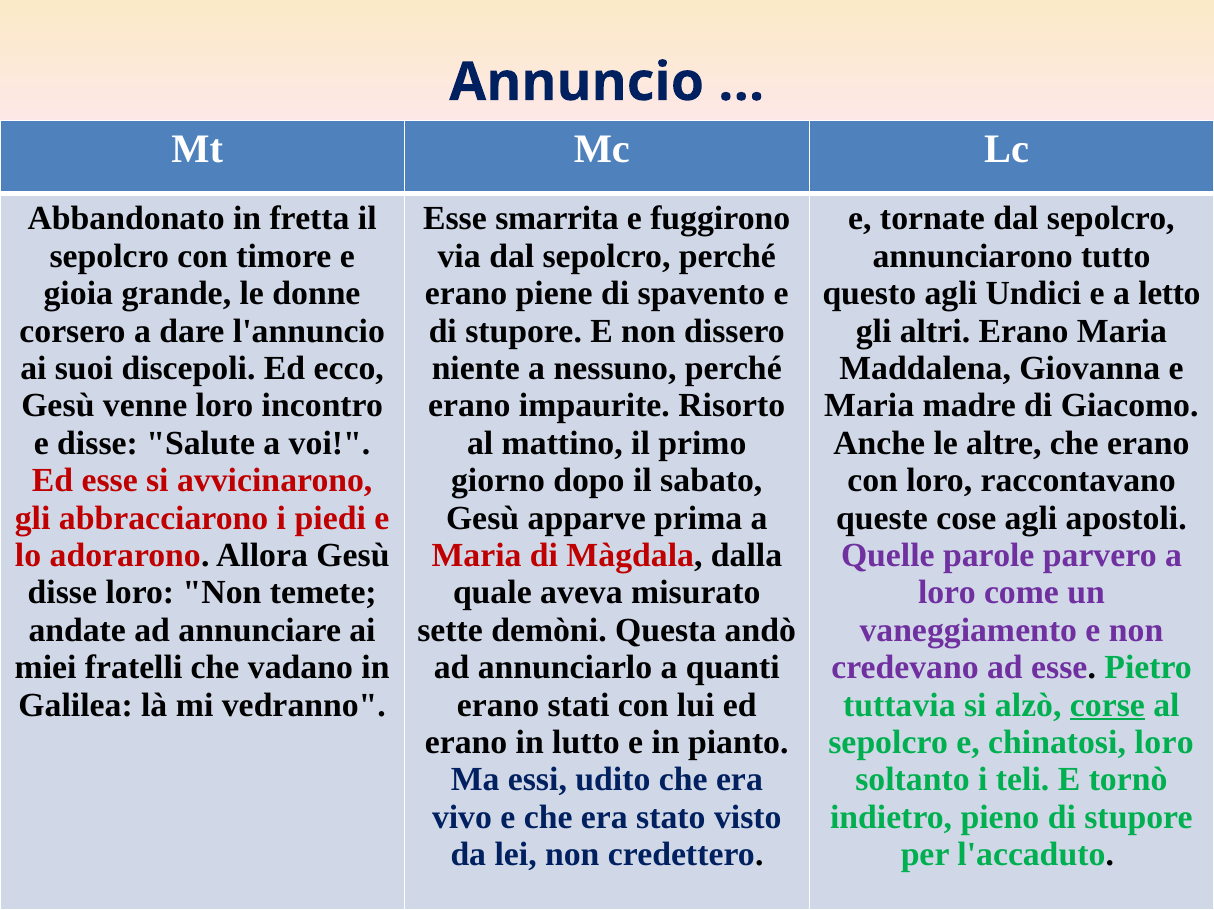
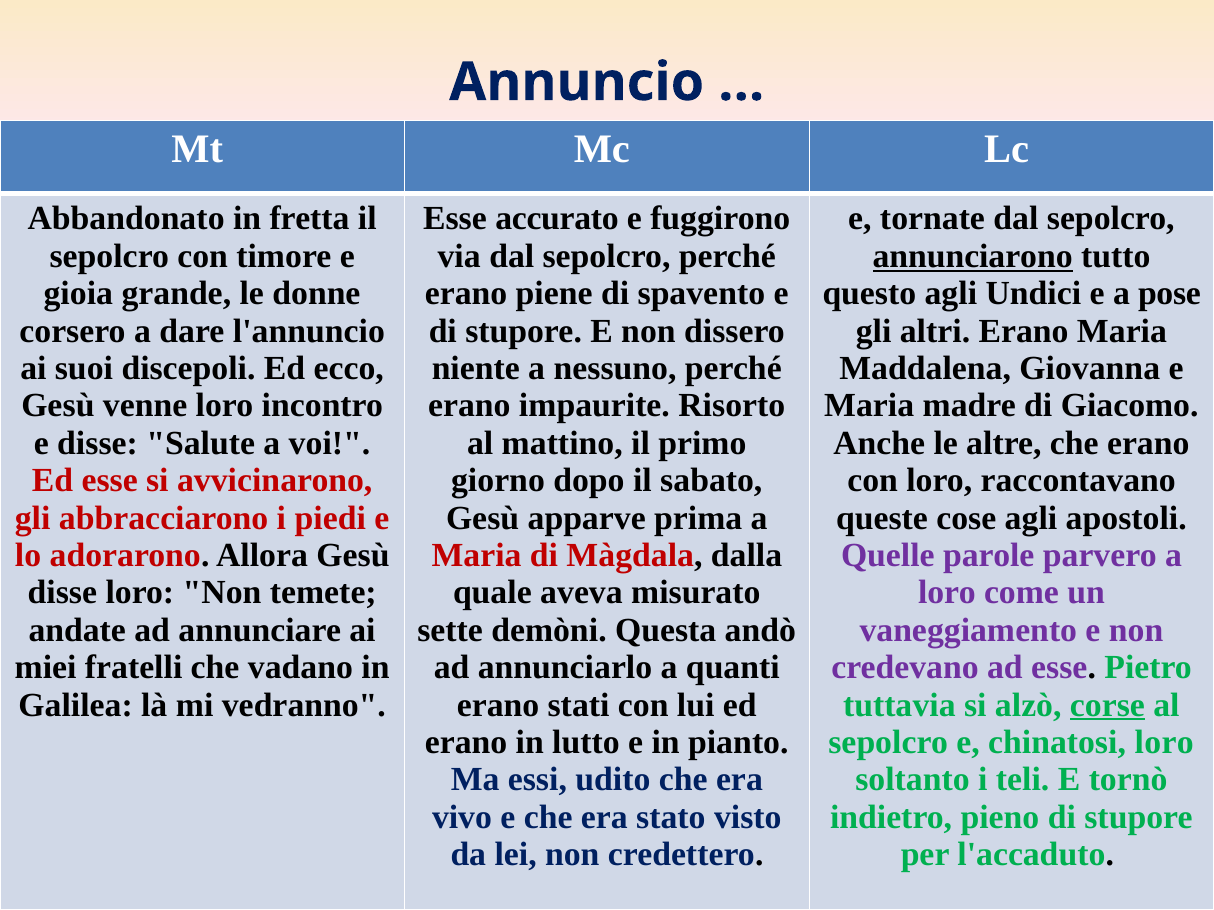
smarrita: smarrita -> accurato
annunciarono underline: none -> present
letto: letto -> pose
